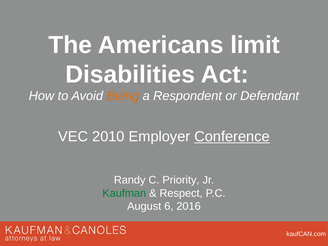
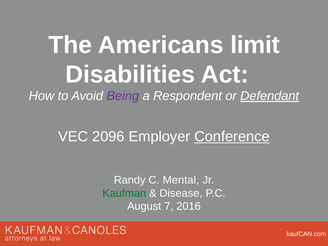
Being colour: orange -> purple
Defendant underline: none -> present
2010: 2010 -> 2096
Priority: Priority -> Mental
Respect: Respect -> Disease
6: 6 -> 7
